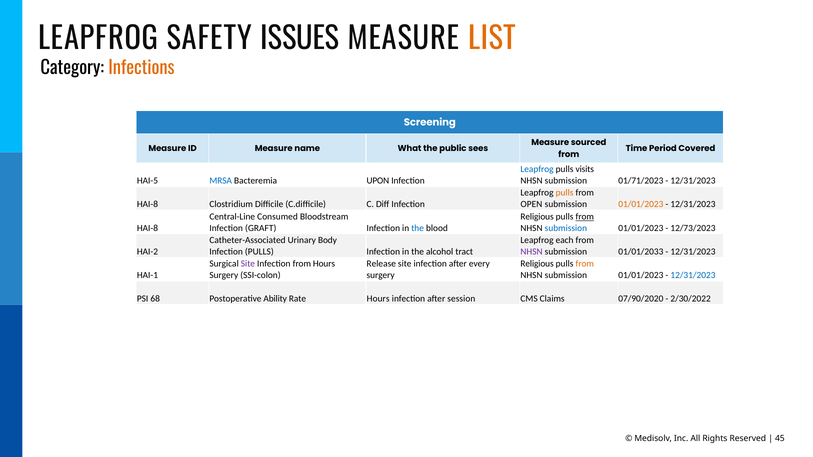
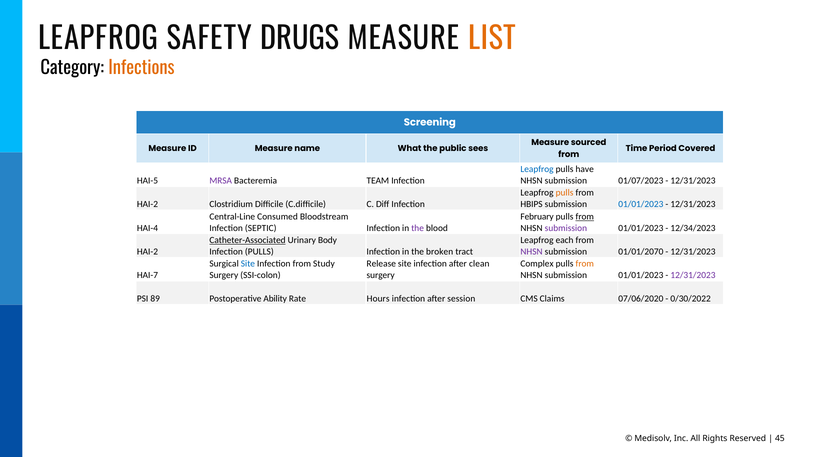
ISSUES: ISSUES -> DRUGS
visits: visits -> have
MRSA colour: blue -> purple
UPON: UPON -> TEAM
01/71/2023: 01/71/2023 -> 01/07/2023
HAI-8 at (147, 205): HAI-8 -> HAI-2
OPEN: OPEN -> HBIPS
01/01/2023 at (641, 205) colour: orange -> blue
Religious at (537, 217): Religious -> February
HAI-8 at (147, 228): HAI-8 -> HAI-4
GRAFT: GRAFT -> SEPTIC
the at (418, 228) colour: blue -> purple
submission at (566, 228) colour: blue -> purple
12/73/2023: 12/73/2023 -> 12/34/2023
Catheter-Associated underline: none -> present
alcohol: alcohol -> broken
01/01/2033: 01/01/2033 -> 01/01/2070
Site at (248, 264) colour: purple -> blue
from Hours: Hours -> Study
every: every -> clean
Religious at (537, 264): Religious -> Complex
HAI-1: HAI-1 -> HAI-7
12/31/2023 at (693, 275) colour: blue -> purple
68: 68 -> 89
07/90/2020: 07/90/2020 -> 07/06/2020
2/30/2022: 2/30/2022 -> 0/30/2022
